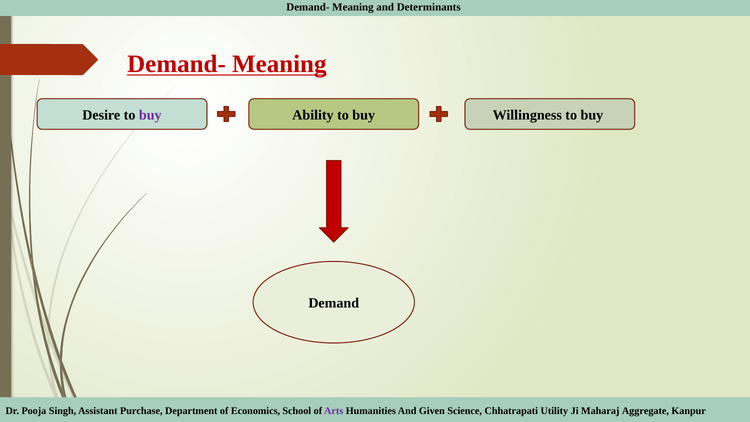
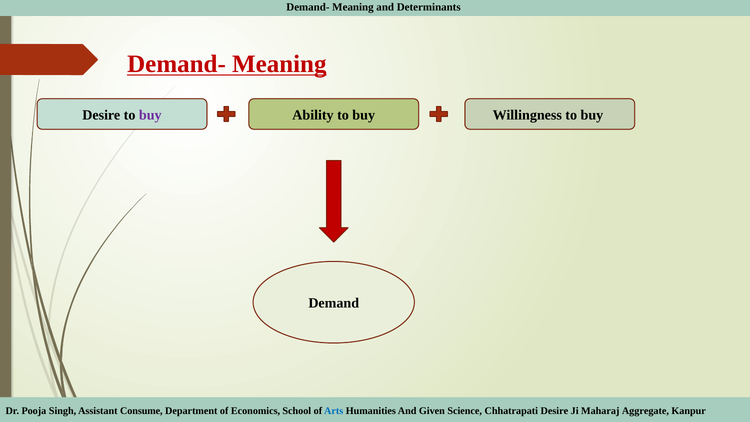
Purchase: Purchase -> Consume
Arts colour: purple -> blue
Chhatrapati Utility: Utility -> Desire
